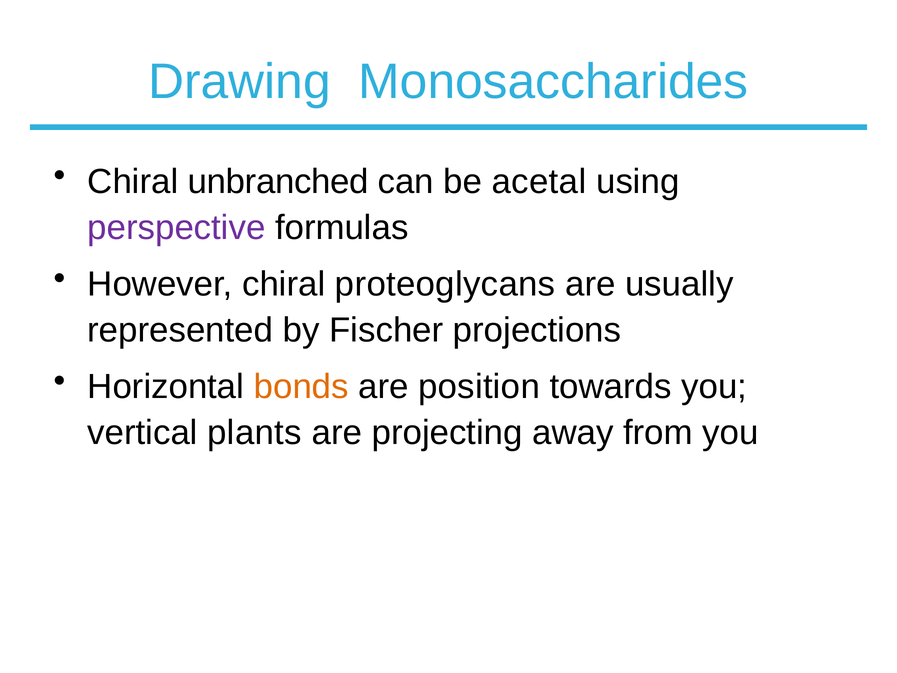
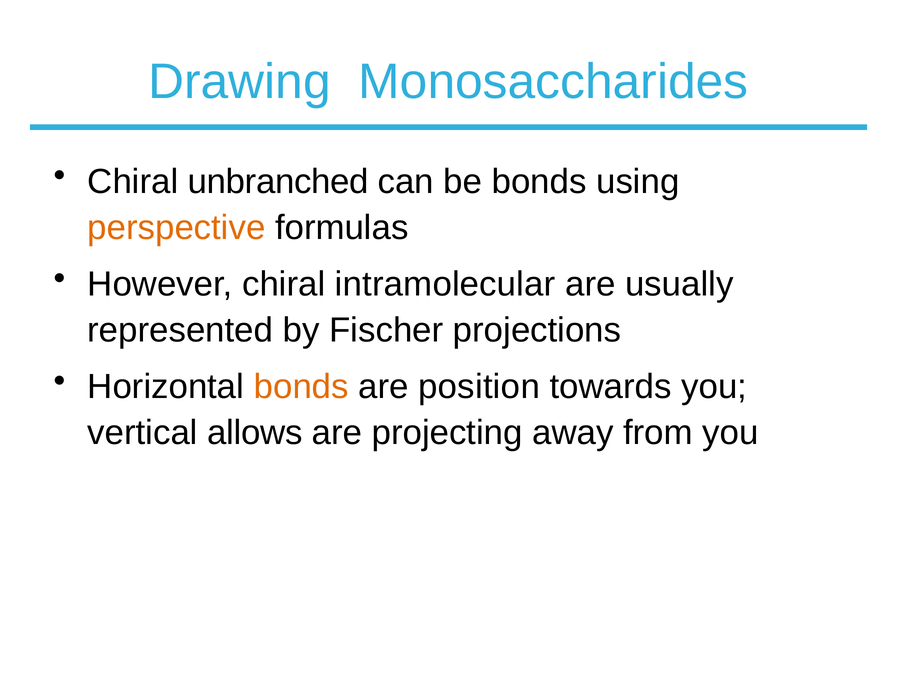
be acetal: acetal -> bonds
perspective colour: purple -> orange
proteoglycans: proteoglycans -> intramolecular
plants: plants -> allows
